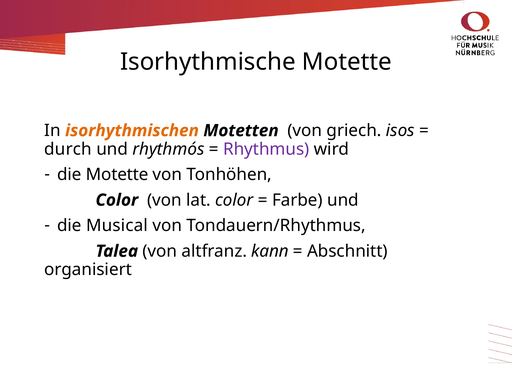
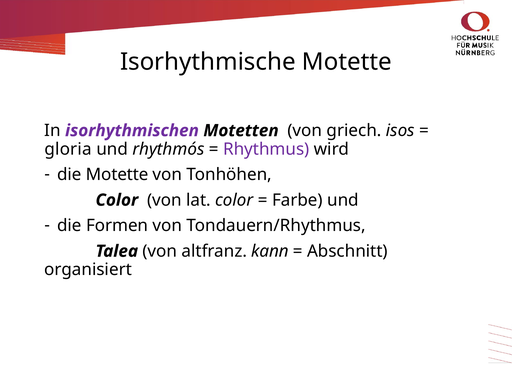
isorhythmischen colour: orange -> purple
durch: durch -> gloria
Musical: Musical -> Formen
